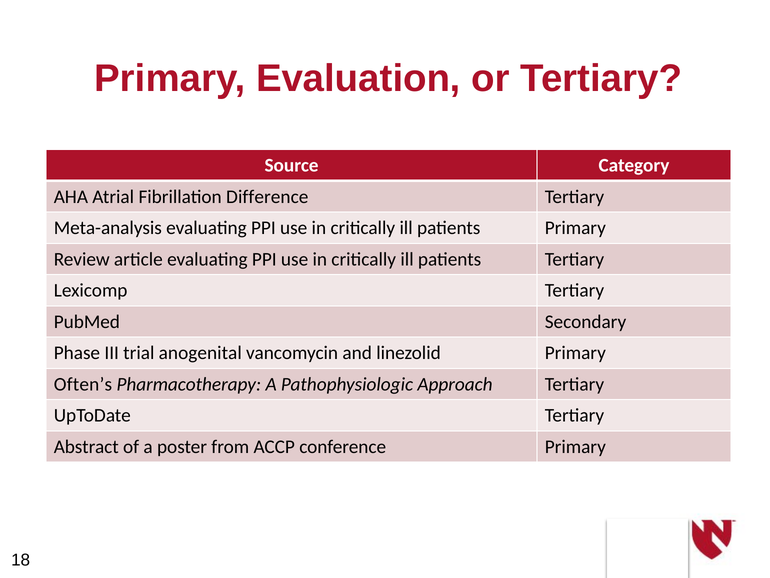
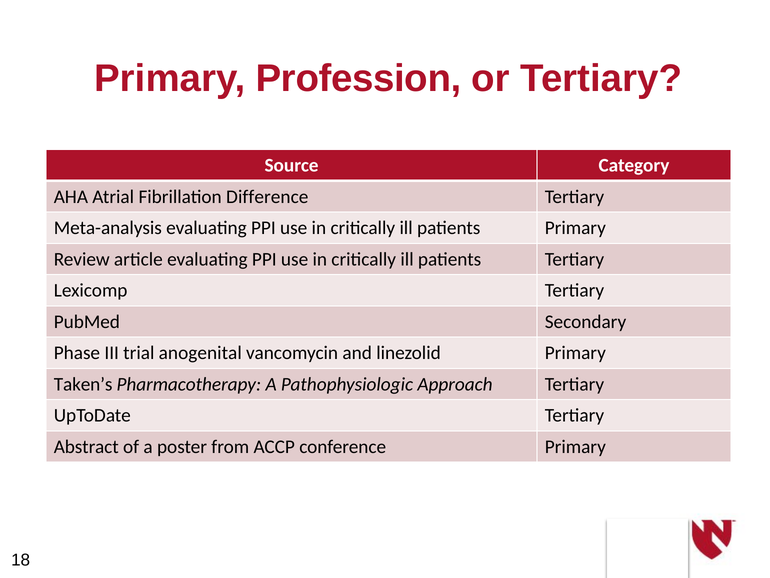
Evaluation: Evaluation -> Profession
Often’s: Often’s -> Taken’s
